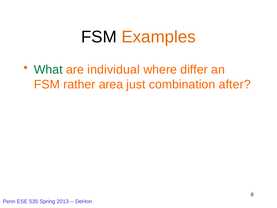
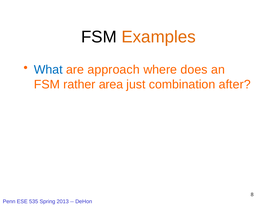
What colour: green -> blue
individual: individual -> approach
differ: differ -> does
